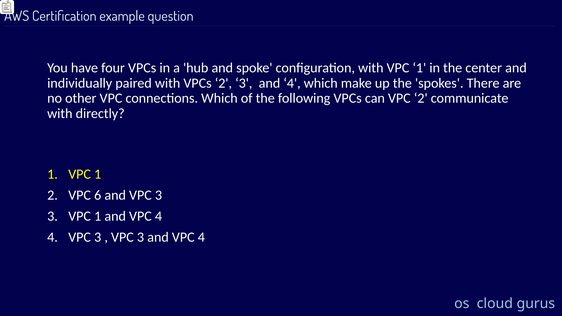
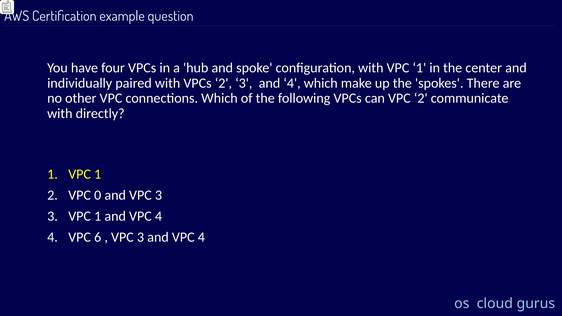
6: 6 -> 0
4 VPC 3: 3 -> 6
